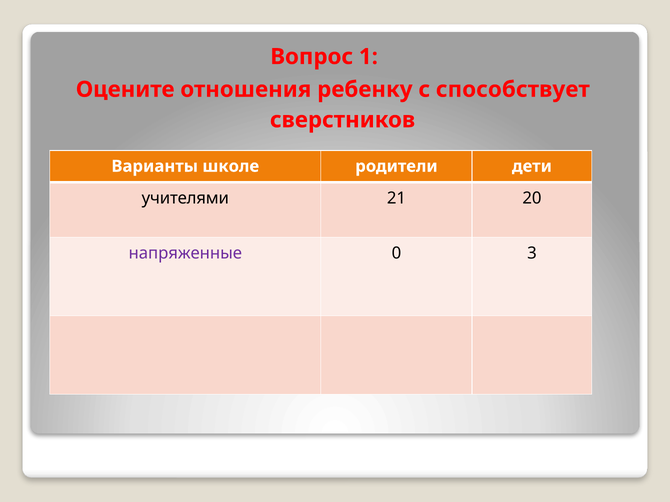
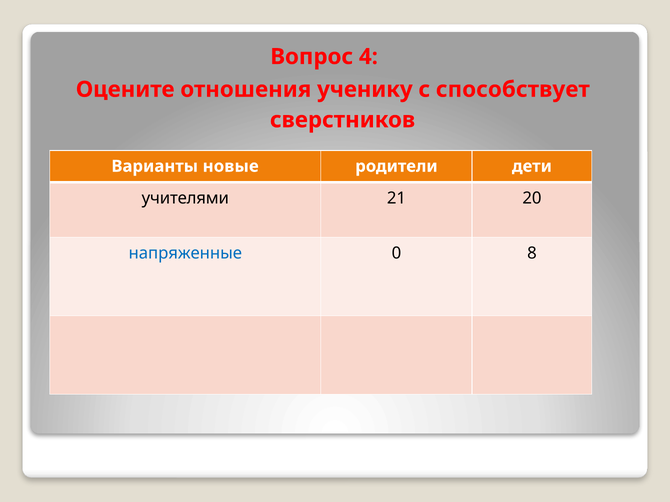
1: 1 -> 4
ребенку: ребенку -> ученику
школе: школе -> новые
напряженные colour: purple -> blue
3: 3 -> 8
